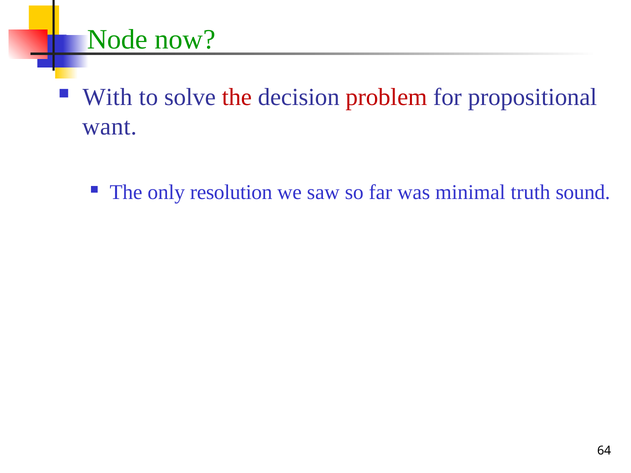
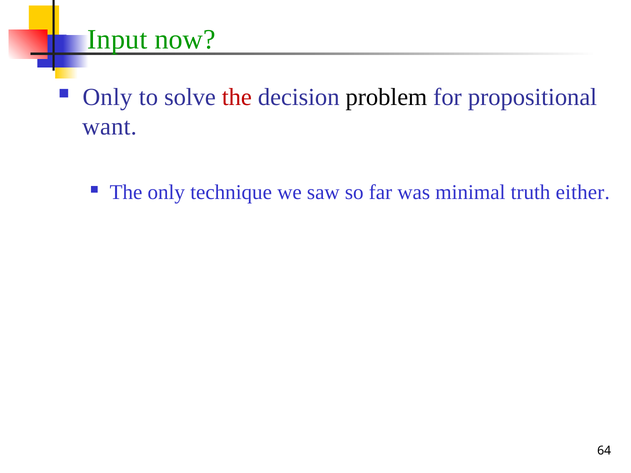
Node: Node -> Input
With at (107, 97): With -> Only
problem colour: red -> black
resolution: resolution -> technique
sound: sound -> either
